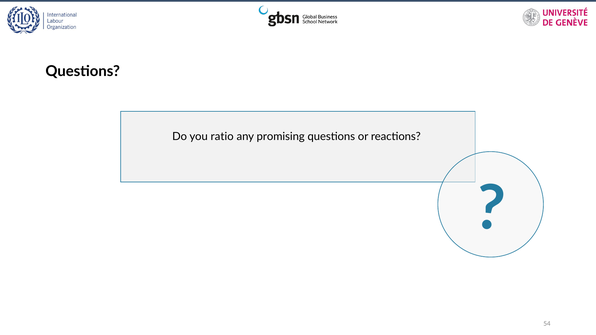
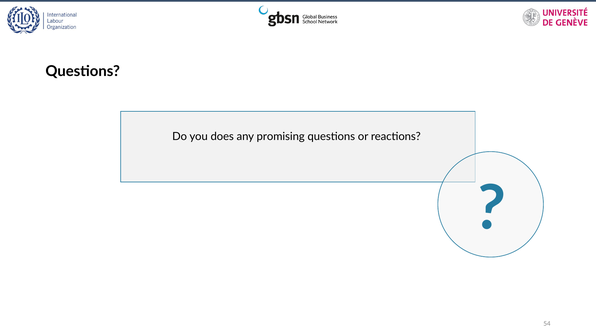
ratio: ratio -> does
